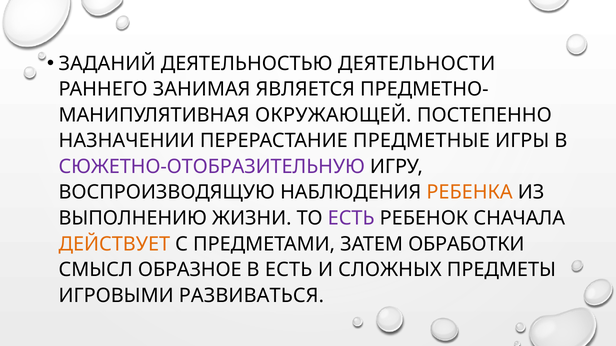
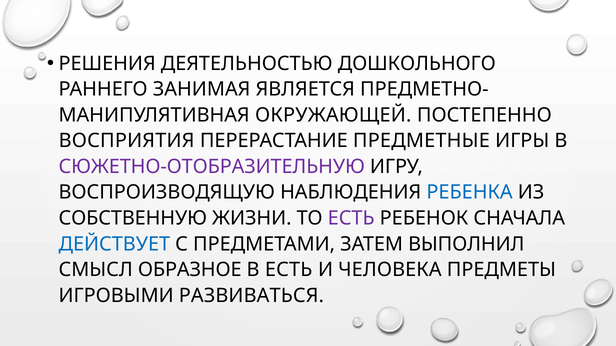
ЗАДАНИЙ: ЗАДАНИЙ -> РЕШЕНИЯ
ДЕЯТЕЛЬНОСТИ: ДЕЯТЕЛЬНОСТИ -> ДОШКОЛЬНОГО
НАЗНАЧЕНИИ: НАЗНАЧЕНИИ -> ВОСПРИЯТИЯ
РЕБЕНКА colour: orange -> blue
ВЫПОЛНЕНИЮ: ВЫПОЛНЕНИЮ -> СОБСТВЕННУЮ
ДЕЙСТВУЕТ colour: orange -> blue
ОБРАБОТКИ: ОБРАБОТКИ -> ВЫПОЛНИЛ
СЛОЖНЫХ: СЛОЖНЫХ -> ЧЕЛОВЕКА
